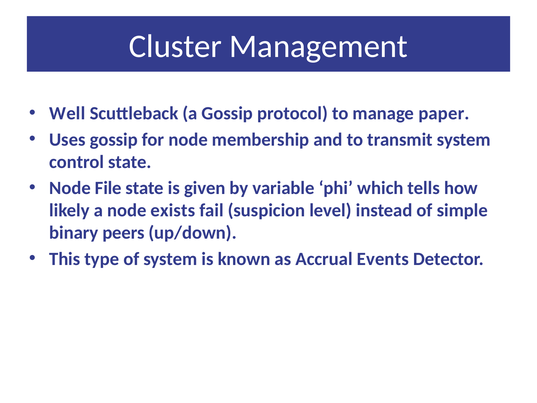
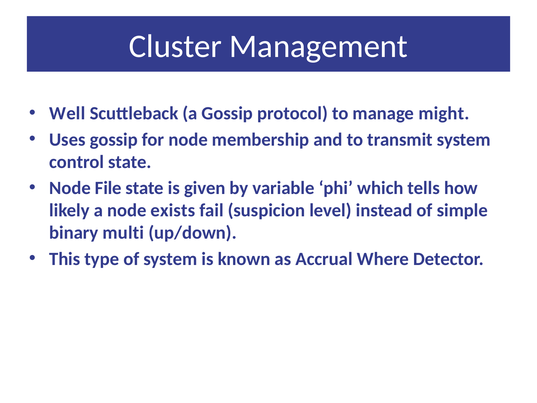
paper: paper -> might
peers: peers -> multi
Events: Events -> Where
